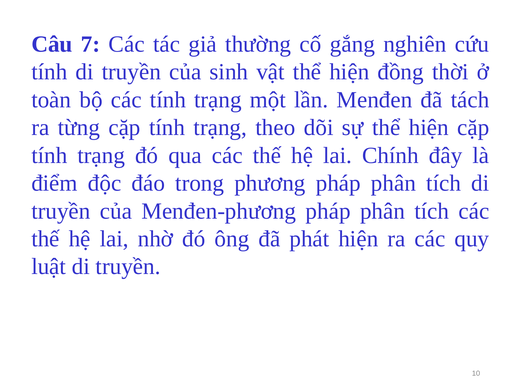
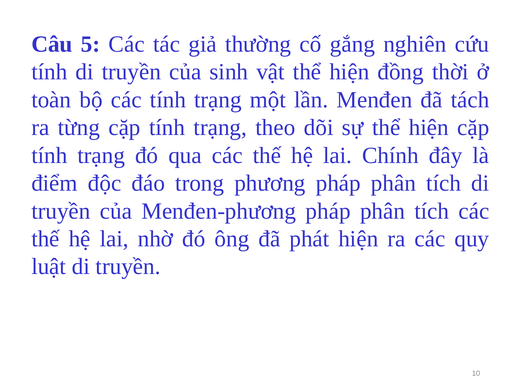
7: 7 -> 5
